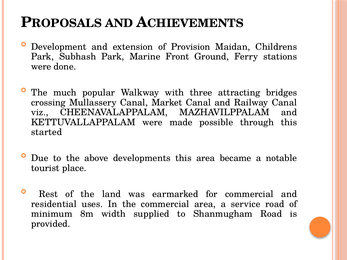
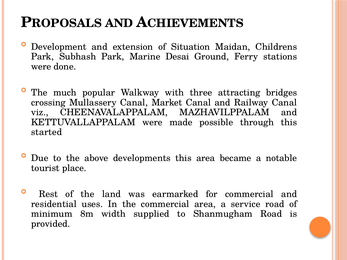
Provision: Provision -> Situation
Front: Front -> Desai
